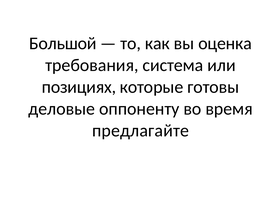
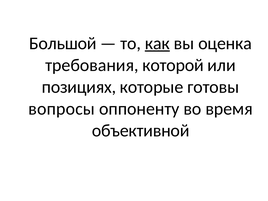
как underline: none -> present
система: система -> которой
деловые: деловые -> вопросы
предлагайте: предлагайте -> объективной
